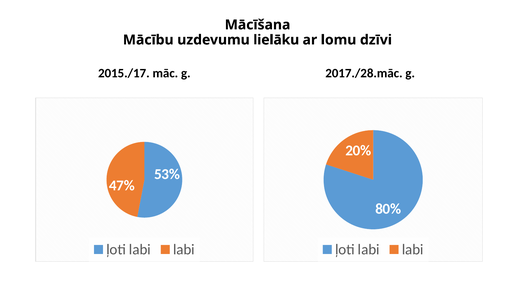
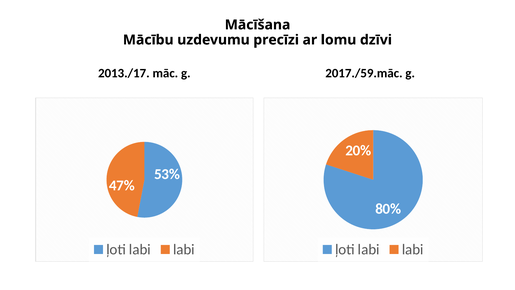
lielāku: lielāku -> precīzi
2015./17: 2015./17 -> 2013./17
2017./28.māc: 2017./28.māc -> 2017./59.māc
